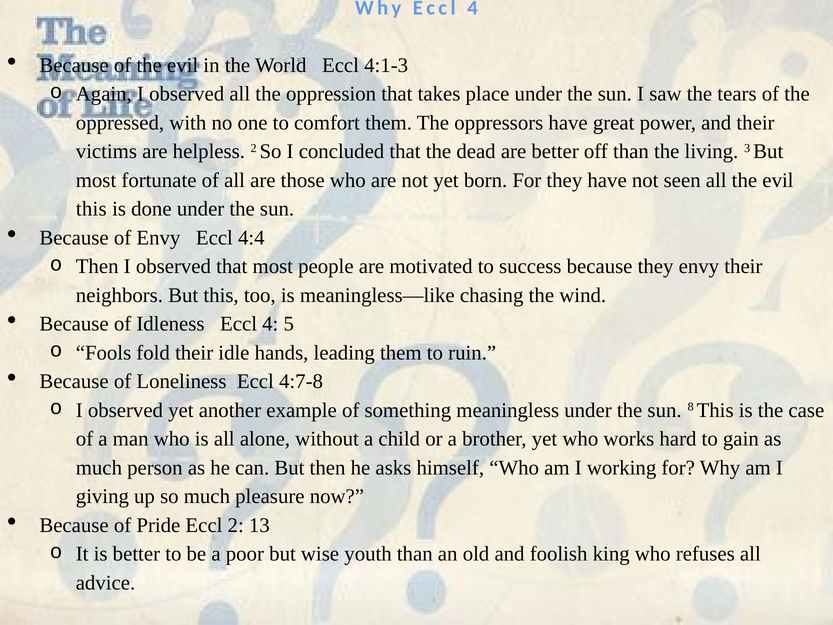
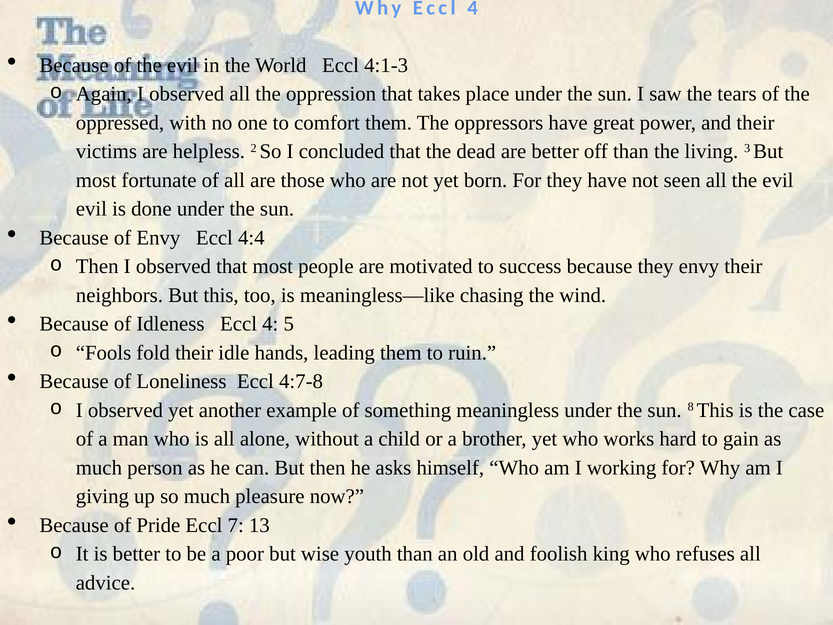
this at (91, 209): this -> evil
Eccl 2: 2 -> 7
